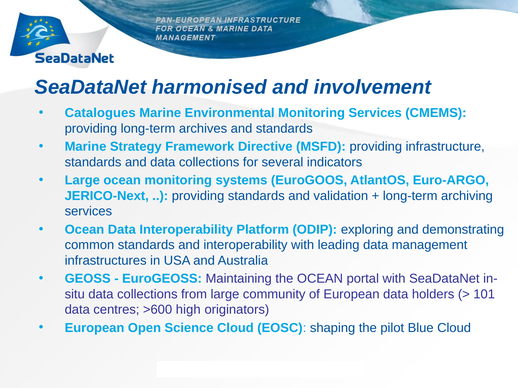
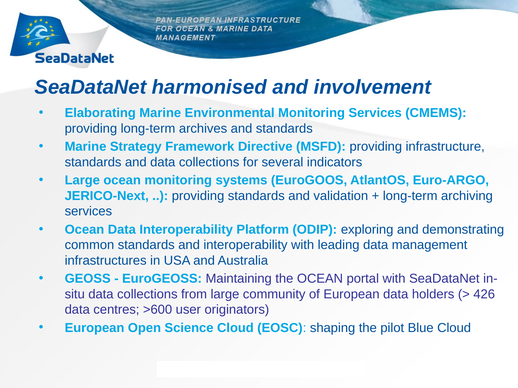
Catalogues: Catalogues -> Elaborating
101: 101 -> 426
high: high -> user
